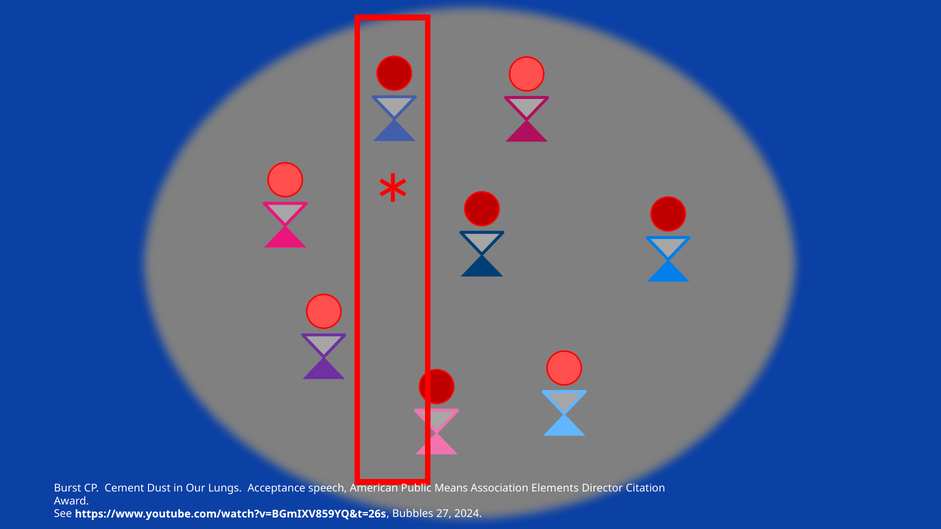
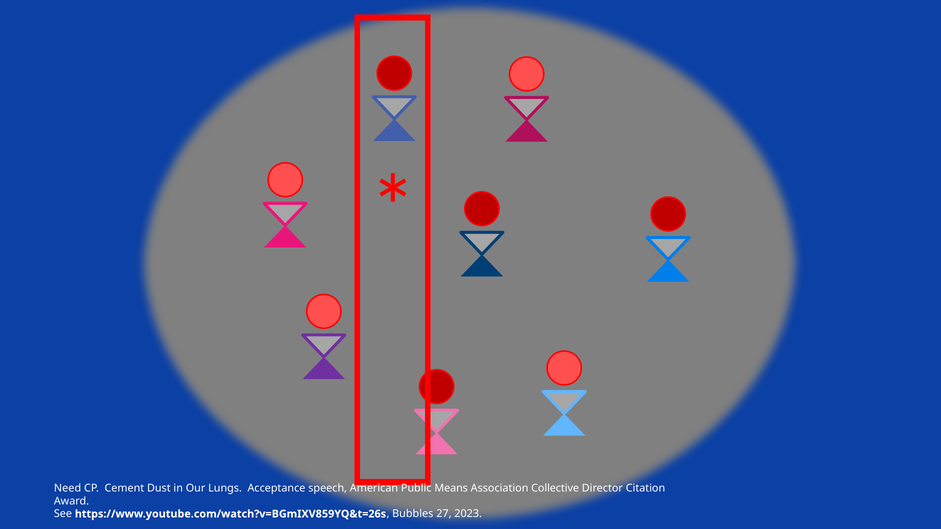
Burst: Burst -> Need
Elements: Elements -> Collective
2024: 2024 -> 2023
